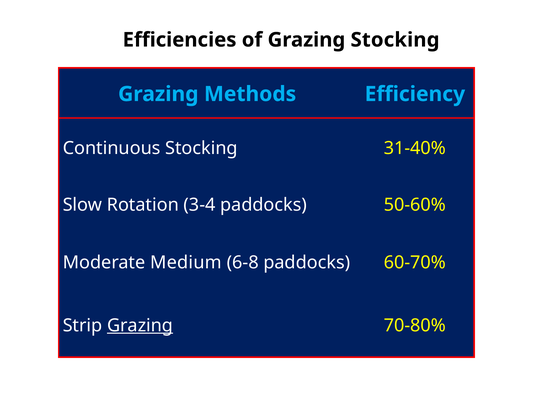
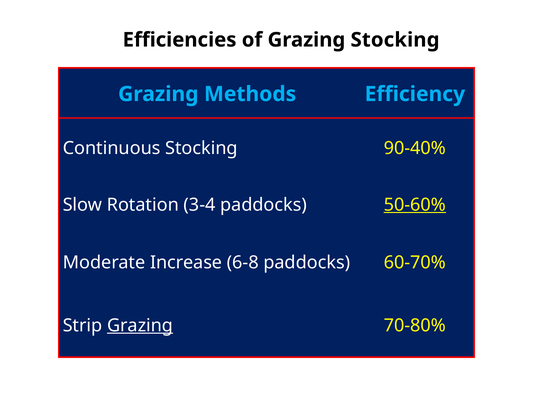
31-40%: 31-40% -> 90-40%
50-60% underline: none -> present
Medium: Medium -> Increase
